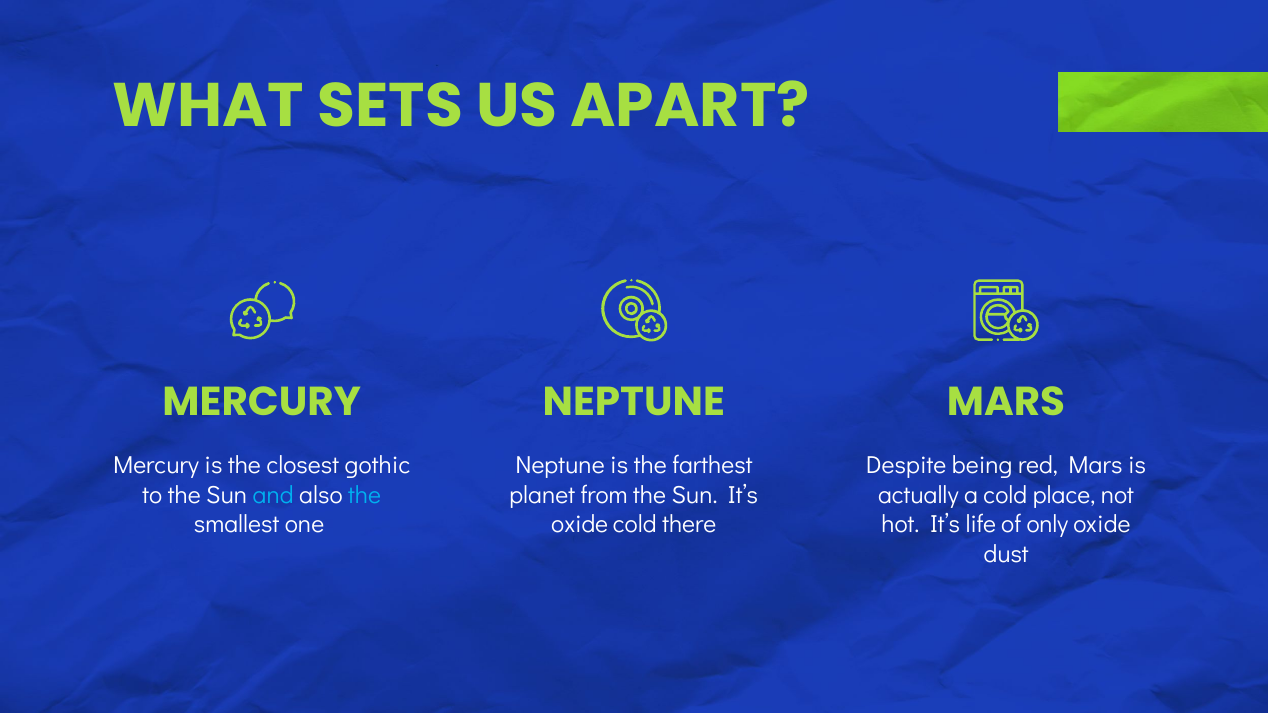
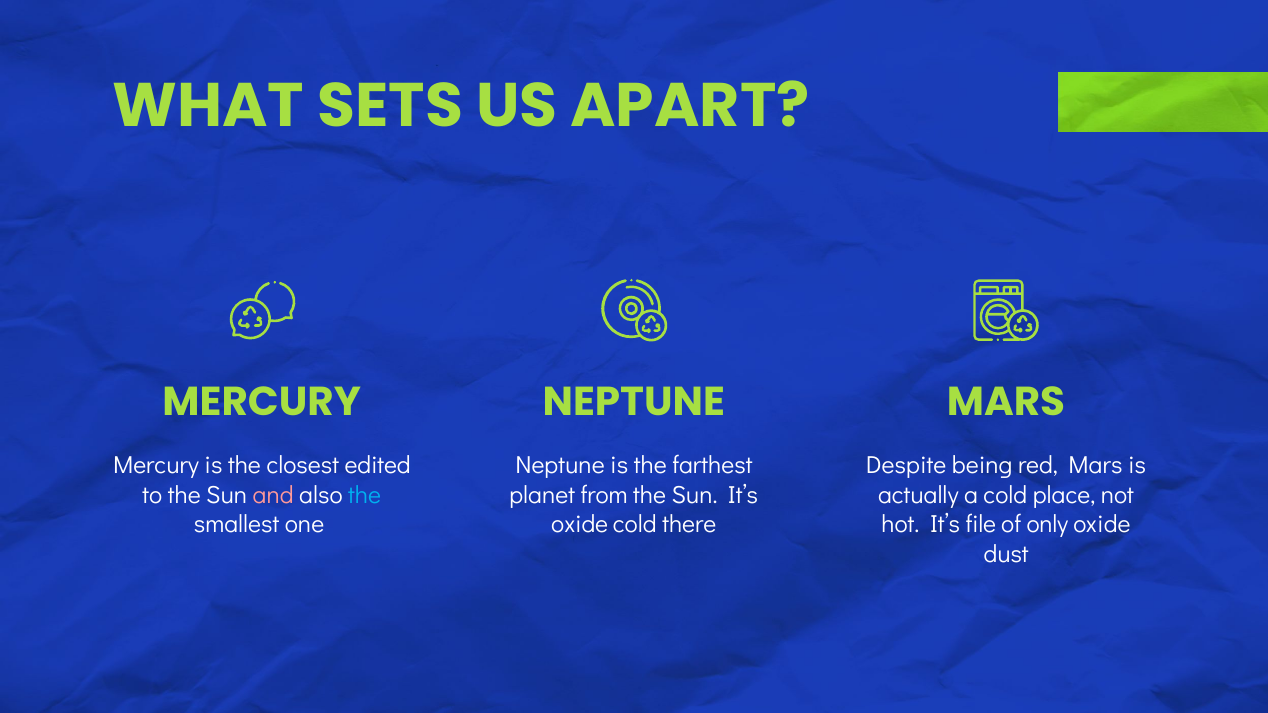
gothic: gothic -> edited
and colour: light blue -> pink
life: life -> file
